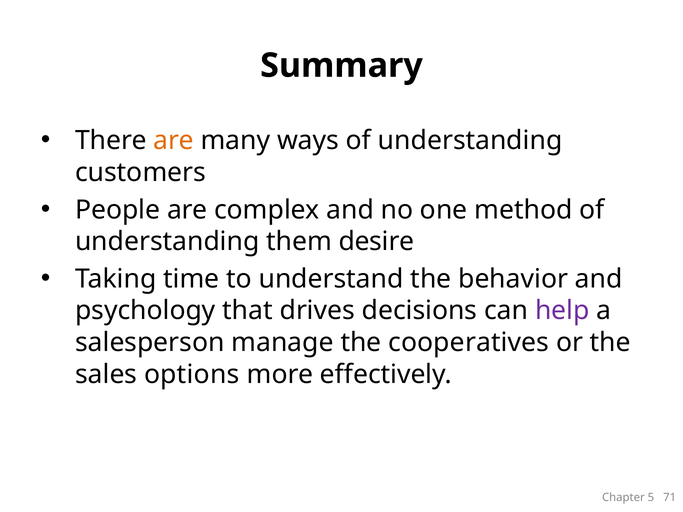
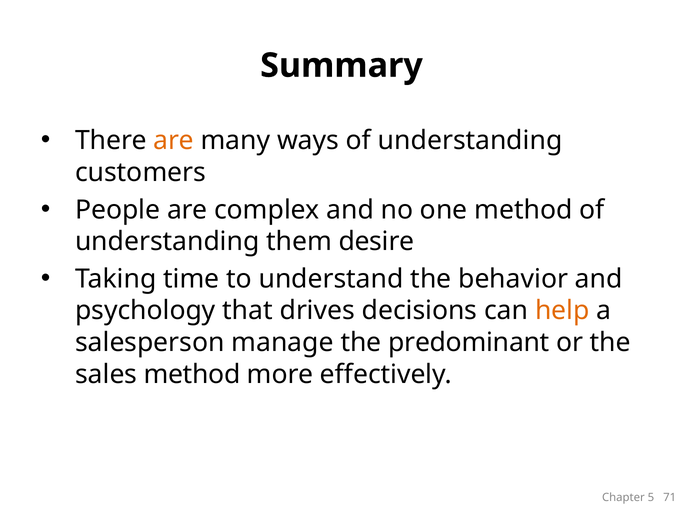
help colour: purple -> orange
cooperatives: cooperatives -> predominant
sales options: options -> method
